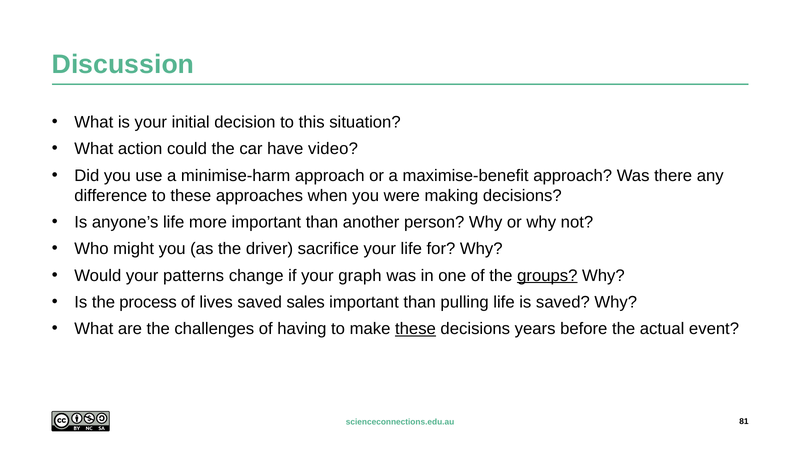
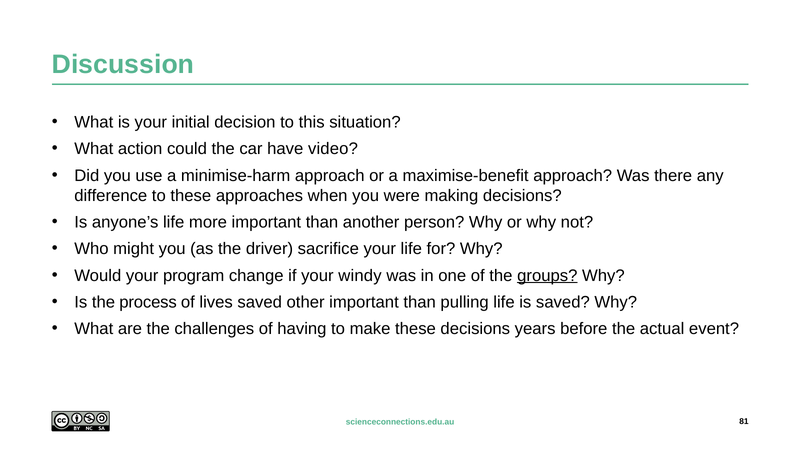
patterns: patterns -> program
graph: graph -> windy
sales: sales -> other
these at (415, 329) underline: present -> none
